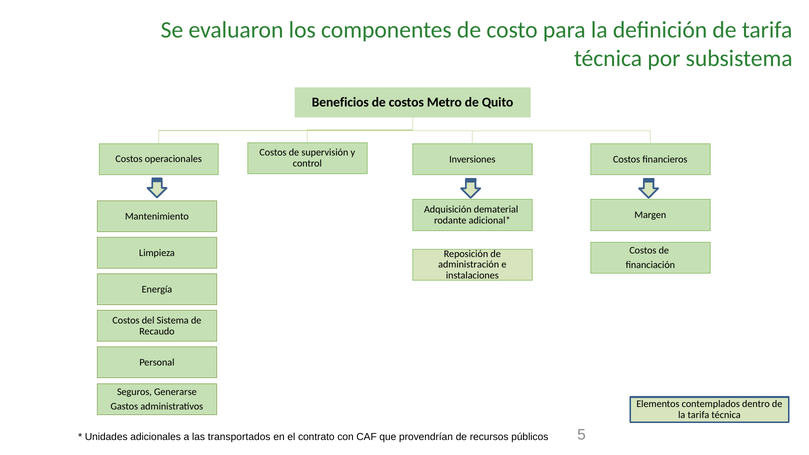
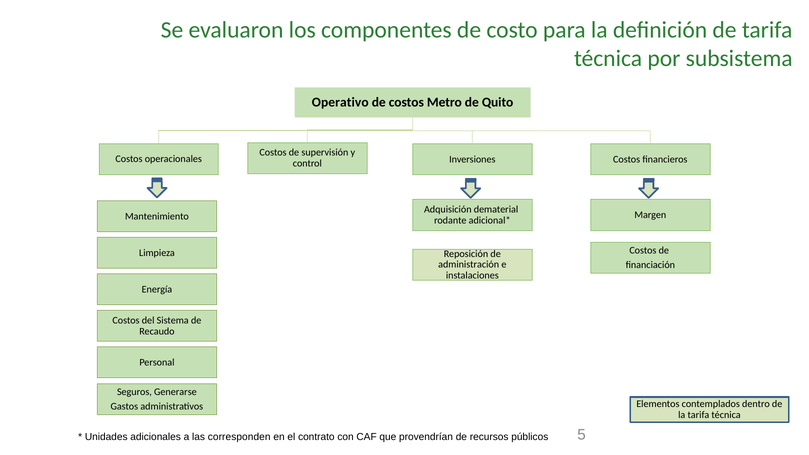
Beneficios: Beneficios -> Operativo
transportados: transportados -> corresponden
